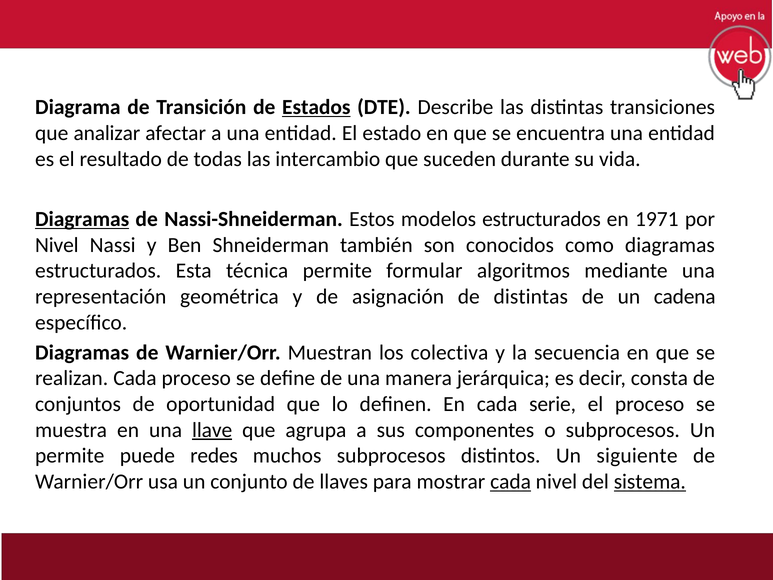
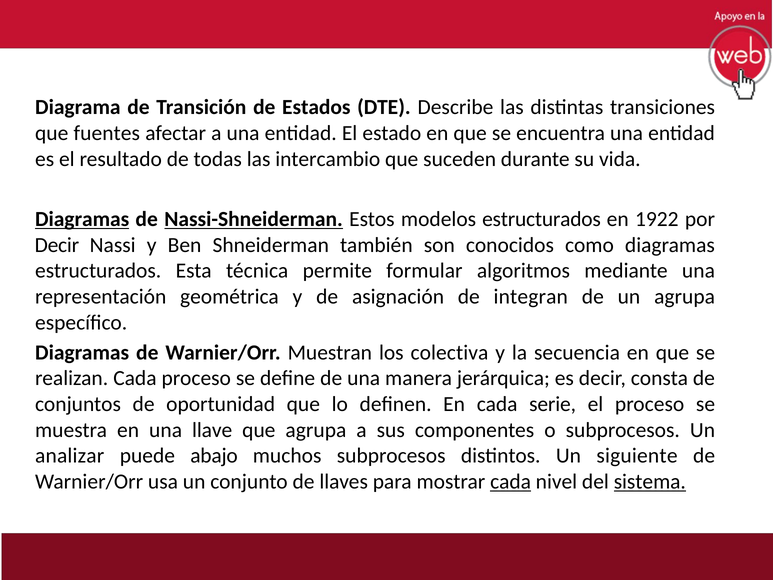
Estados underline: present -> none
analizar: analizar -> fuentes
Nassi-Shneiderman underline: none -> present
1971: 1971 -> 1922
Nivel at (57, 245): Nivel -> Decir
de distintas: distintas -> integran
un cadena: cadena -> agrupa
llave underline: present -> none
permite at (70, 456): permite -> analizar
redes: redes -> abajo
